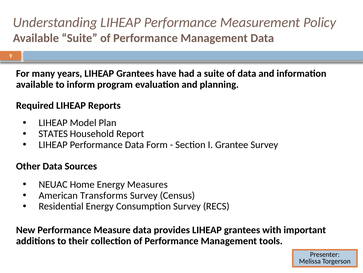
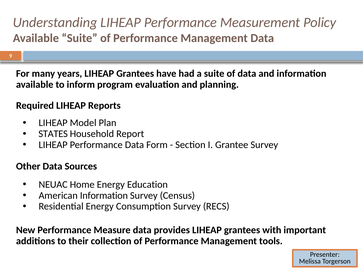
Measures: Measures -> Education
American Transforms: Transforms -> Information
